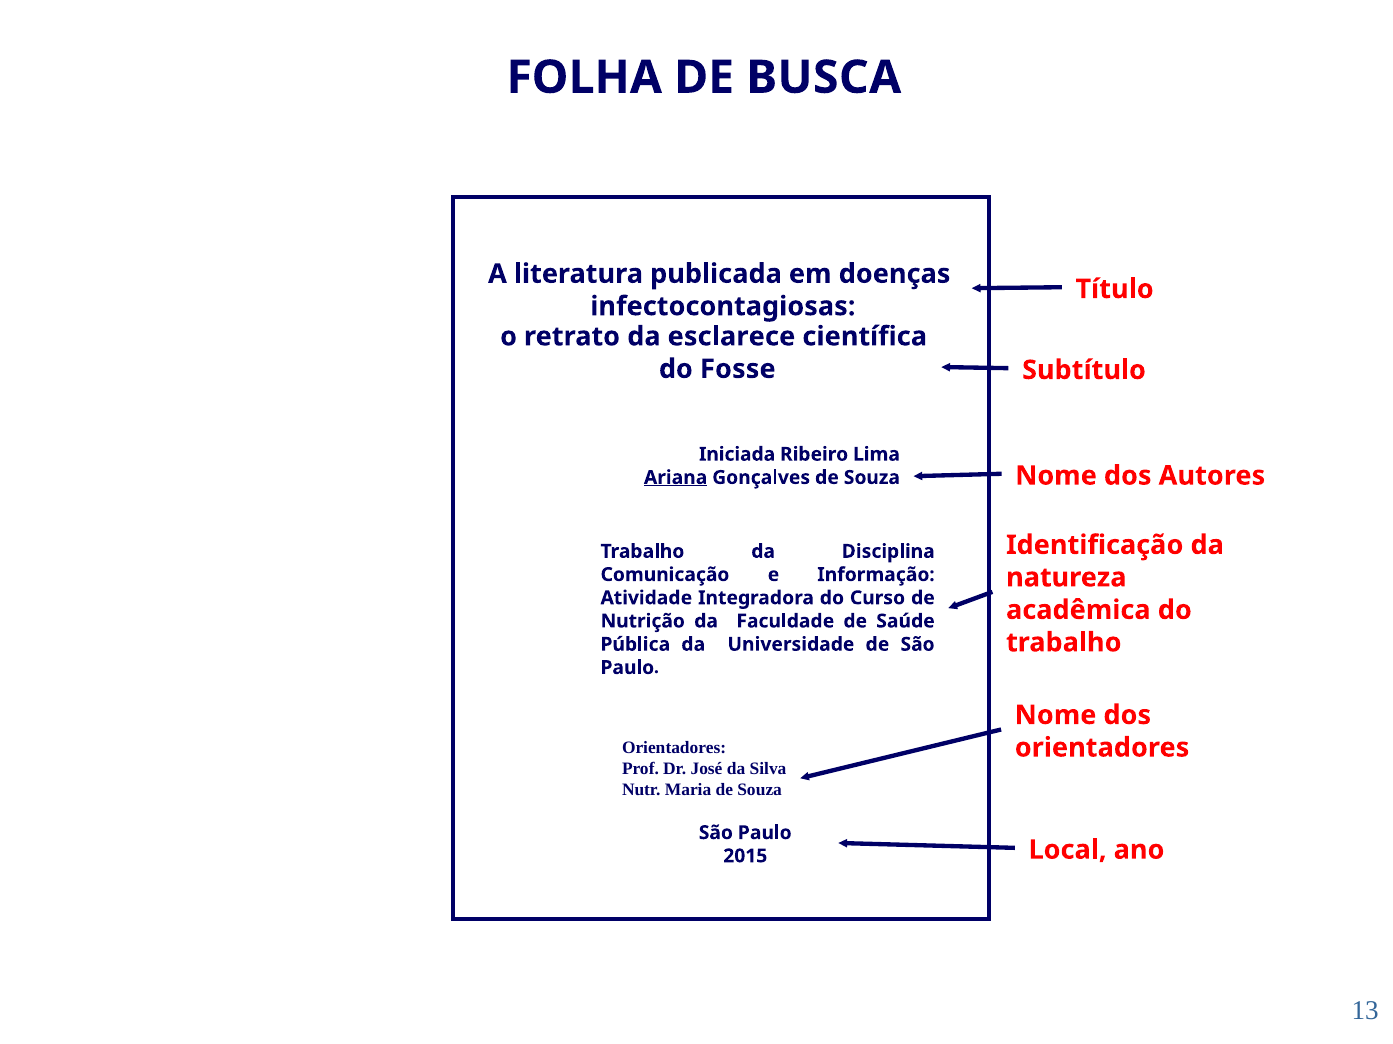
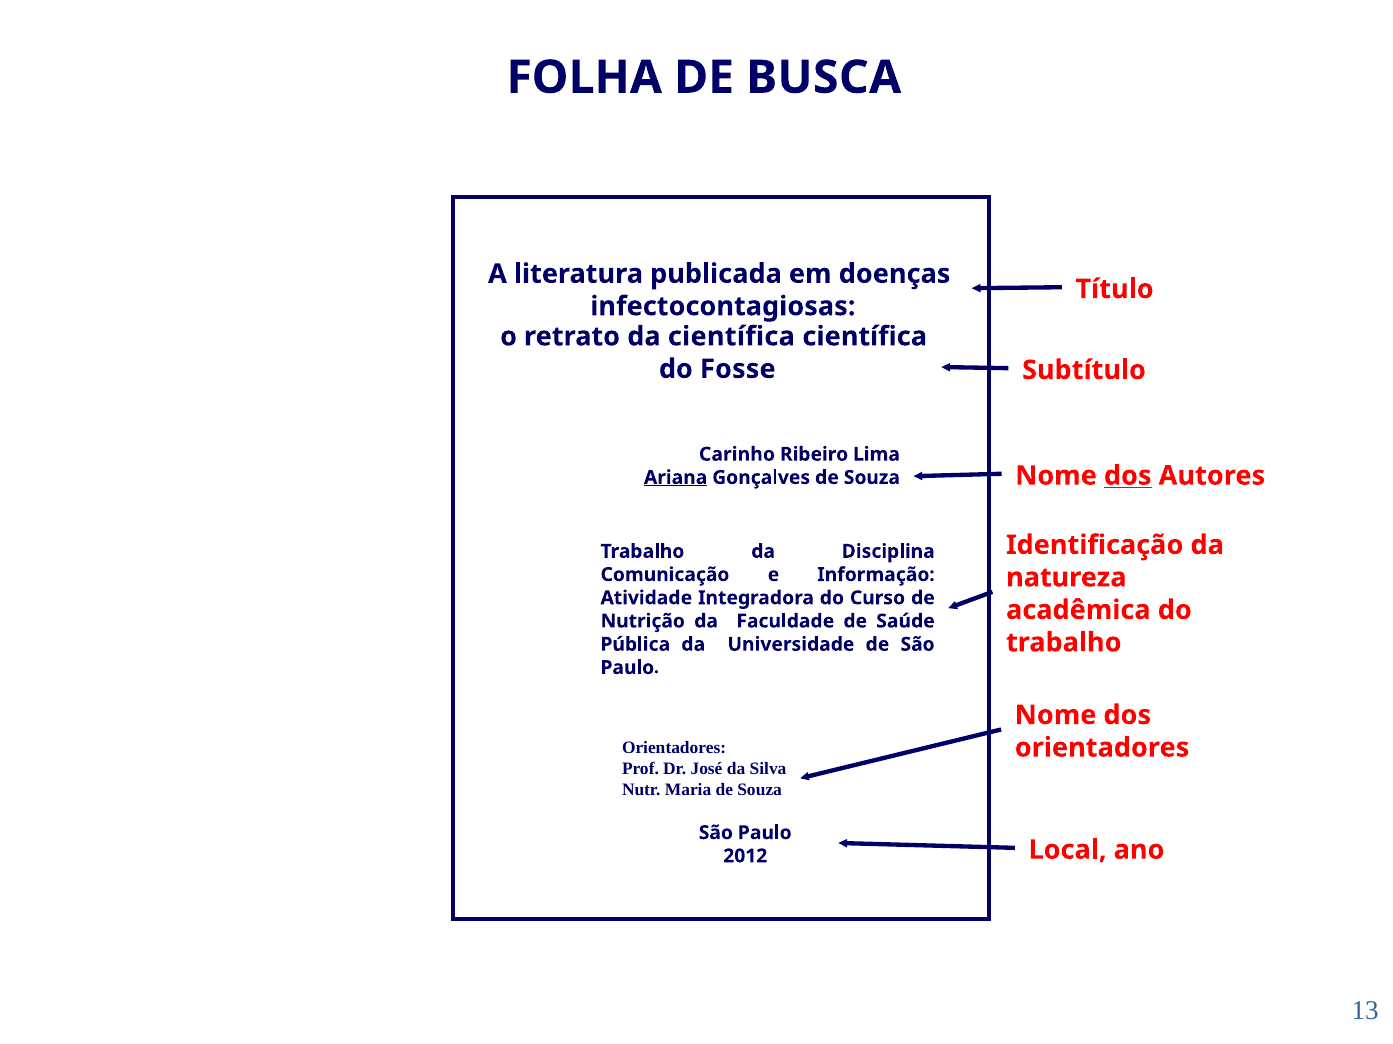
da esclarece: esclarece -> científica
Iniciada: Iniciada -> Carinho
dos at (1128, 476) underline: none -> present
2015: 2015 -> 2012
